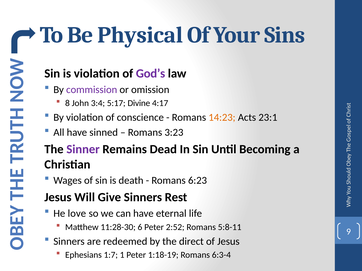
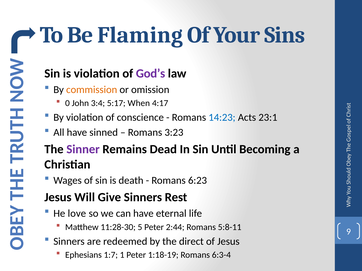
Physical: Physical -> Flaming
commission colour: purple -> orange
8: 8 -> 0
Divine: Divine -> When
14:23 colour: orange -> blue
6: 6 -> 5
2:52: 2:52 -> 2:44
